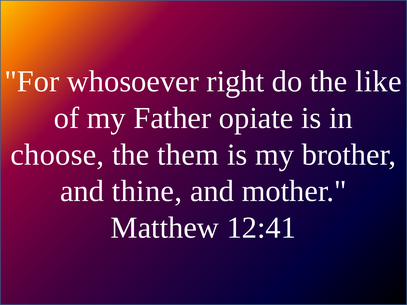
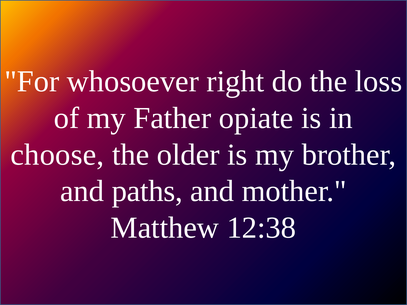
like: like -> loss
them: them -> older
thine: thine -> paths
12:41: 12:41 -> 12:38
